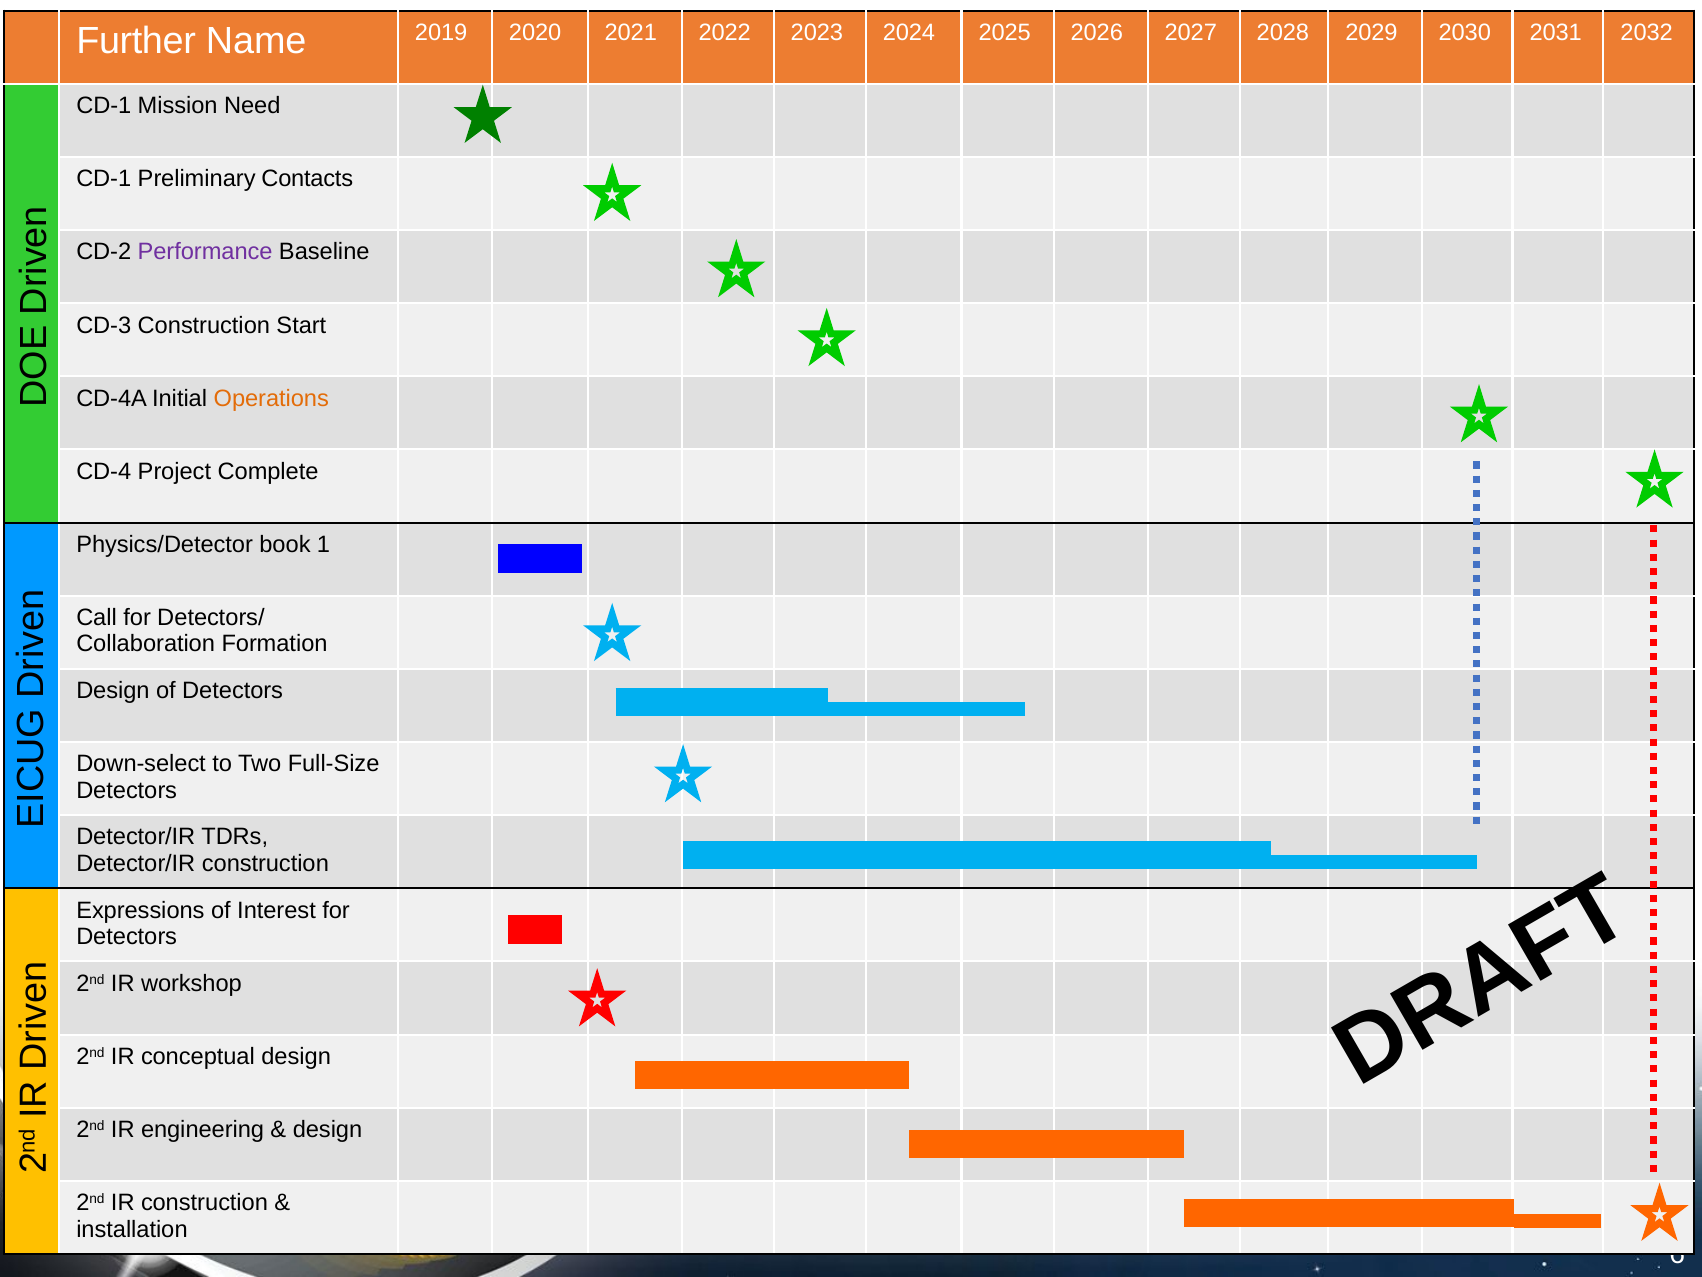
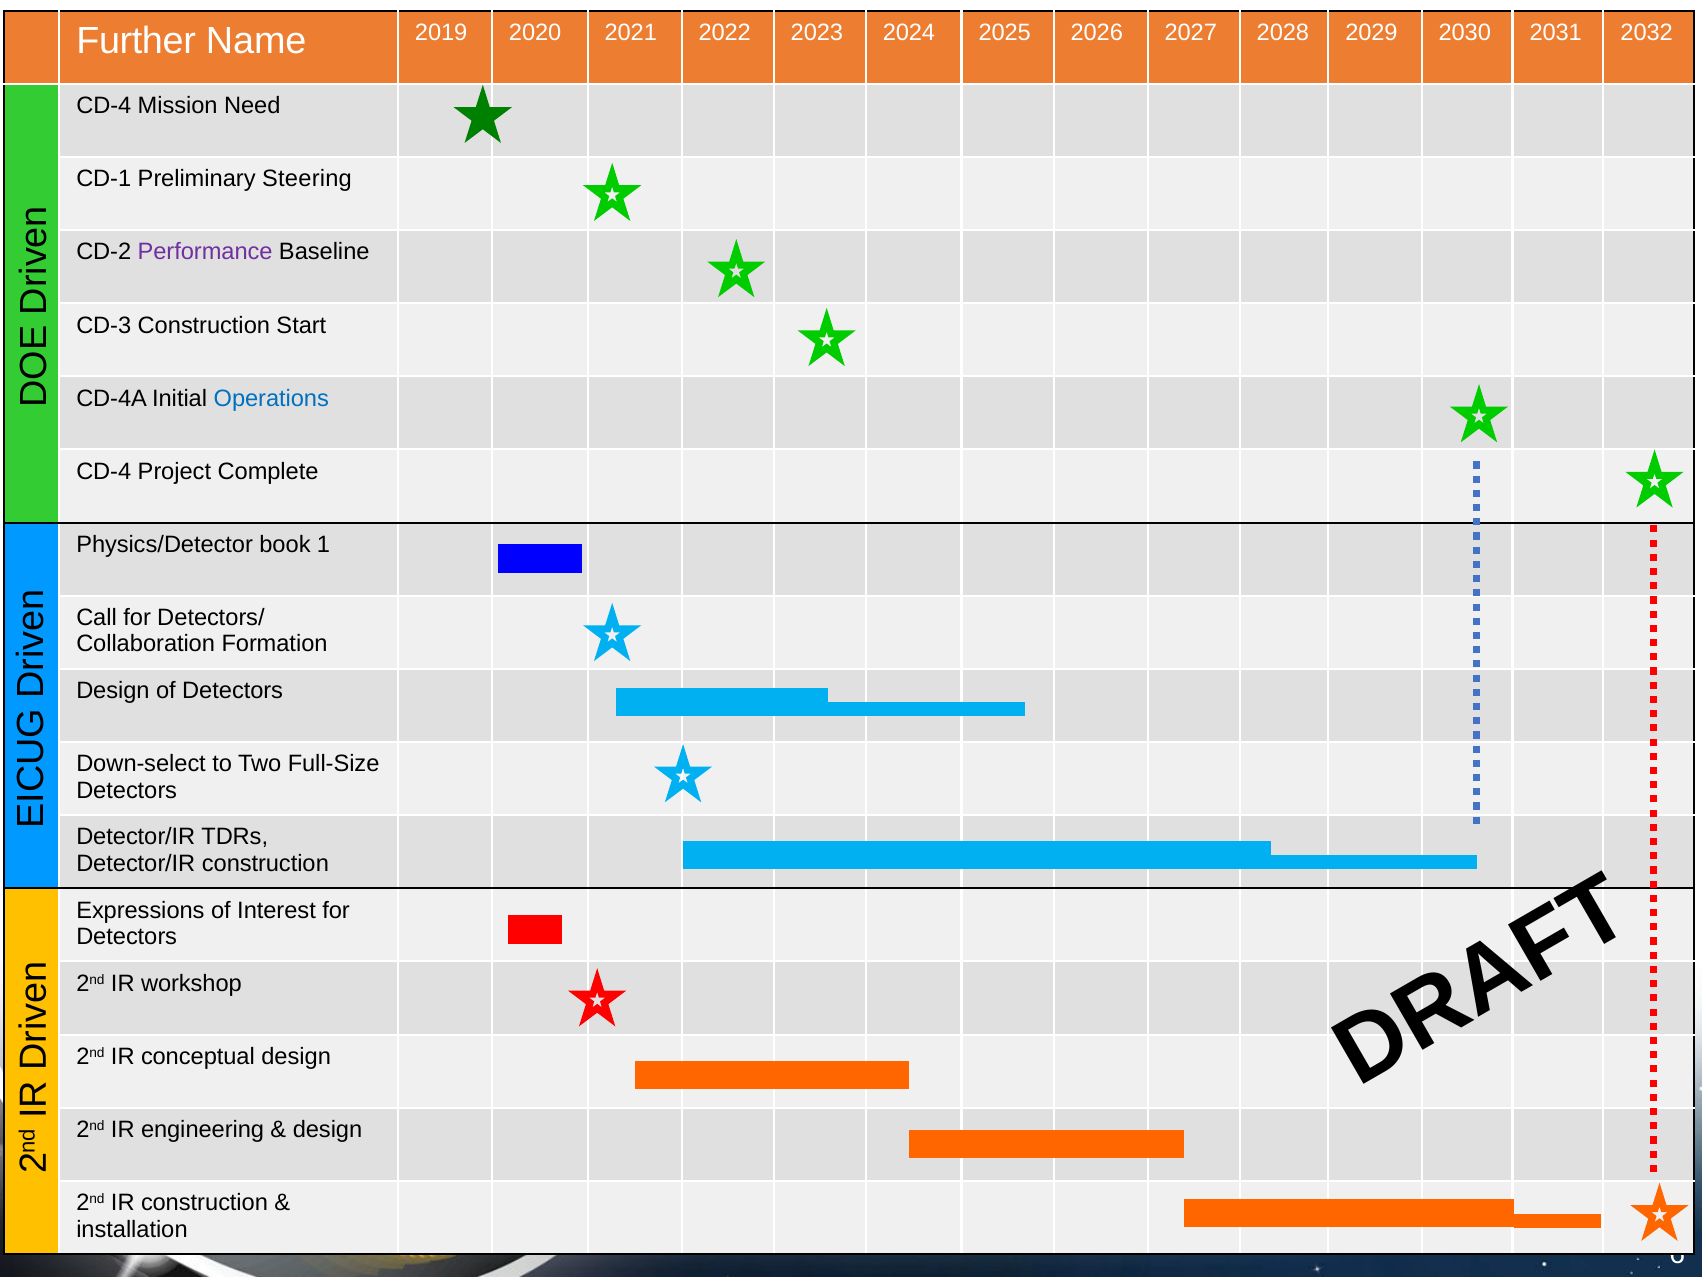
CD-1 at (104, 106): CD-1 -> CD-4
Contacts: Contacts -> Steering
Operations colour: orange -> blue
